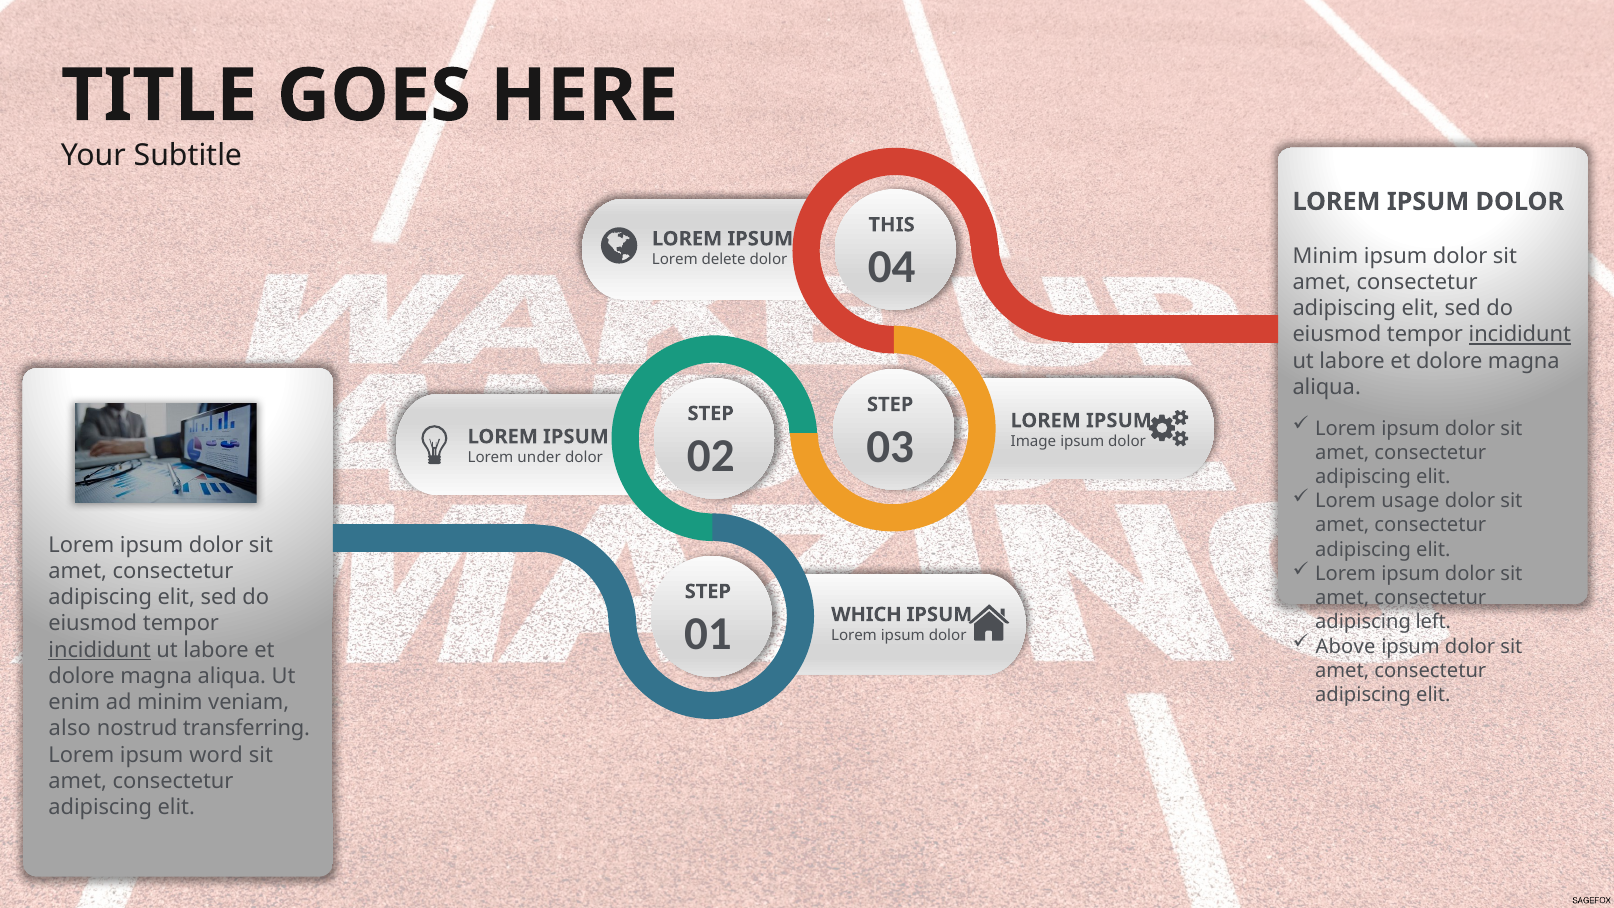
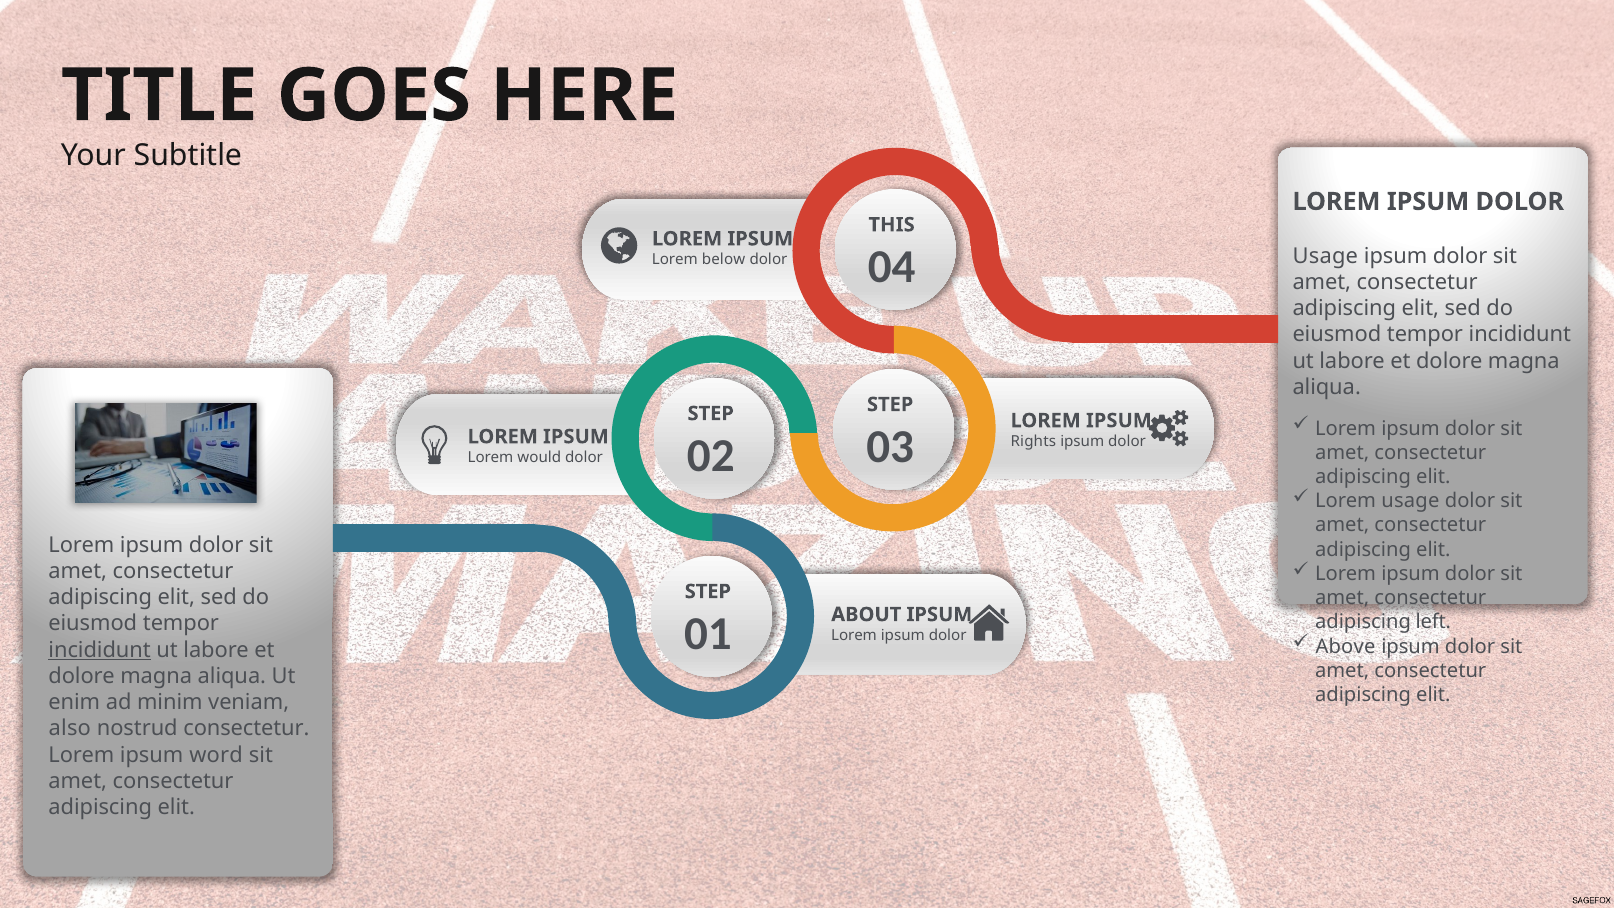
Minim at (1325, 256): Minim -> Usage
delete: delete -> below
incididunt at (1520, 335) underline: present -> none
Image: Image -> Rights
under: under -> would
WHICH: WHICH -> ABOUT
nostrud transferring: transferring -> consectetur
